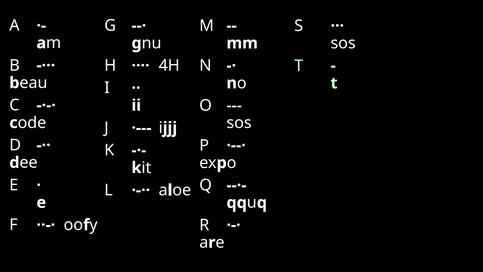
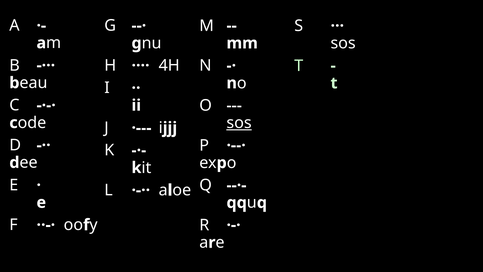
sos at (239, 123) underline: none -> present
